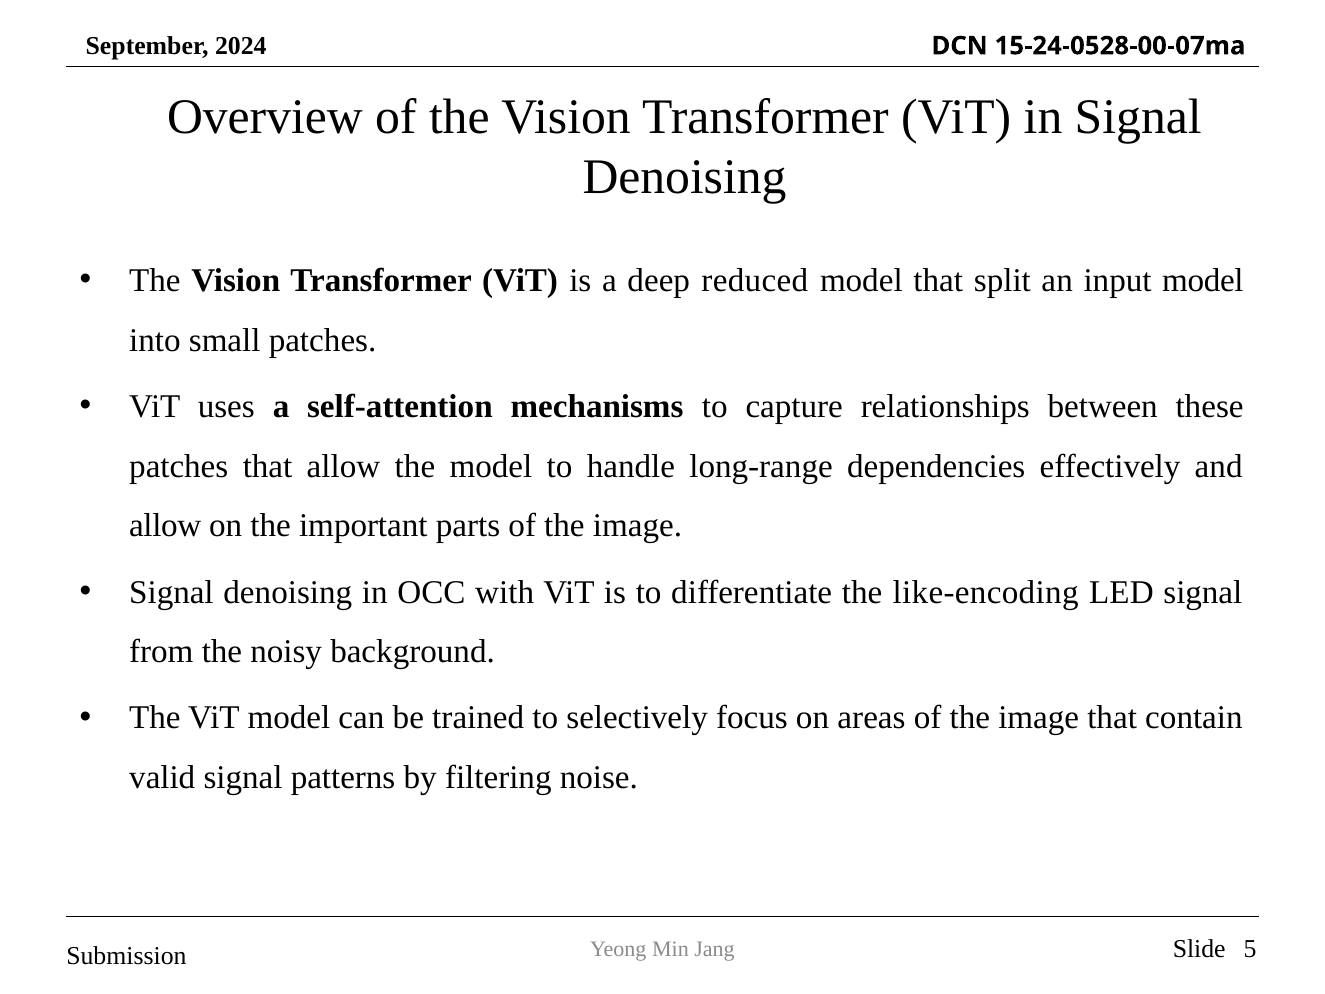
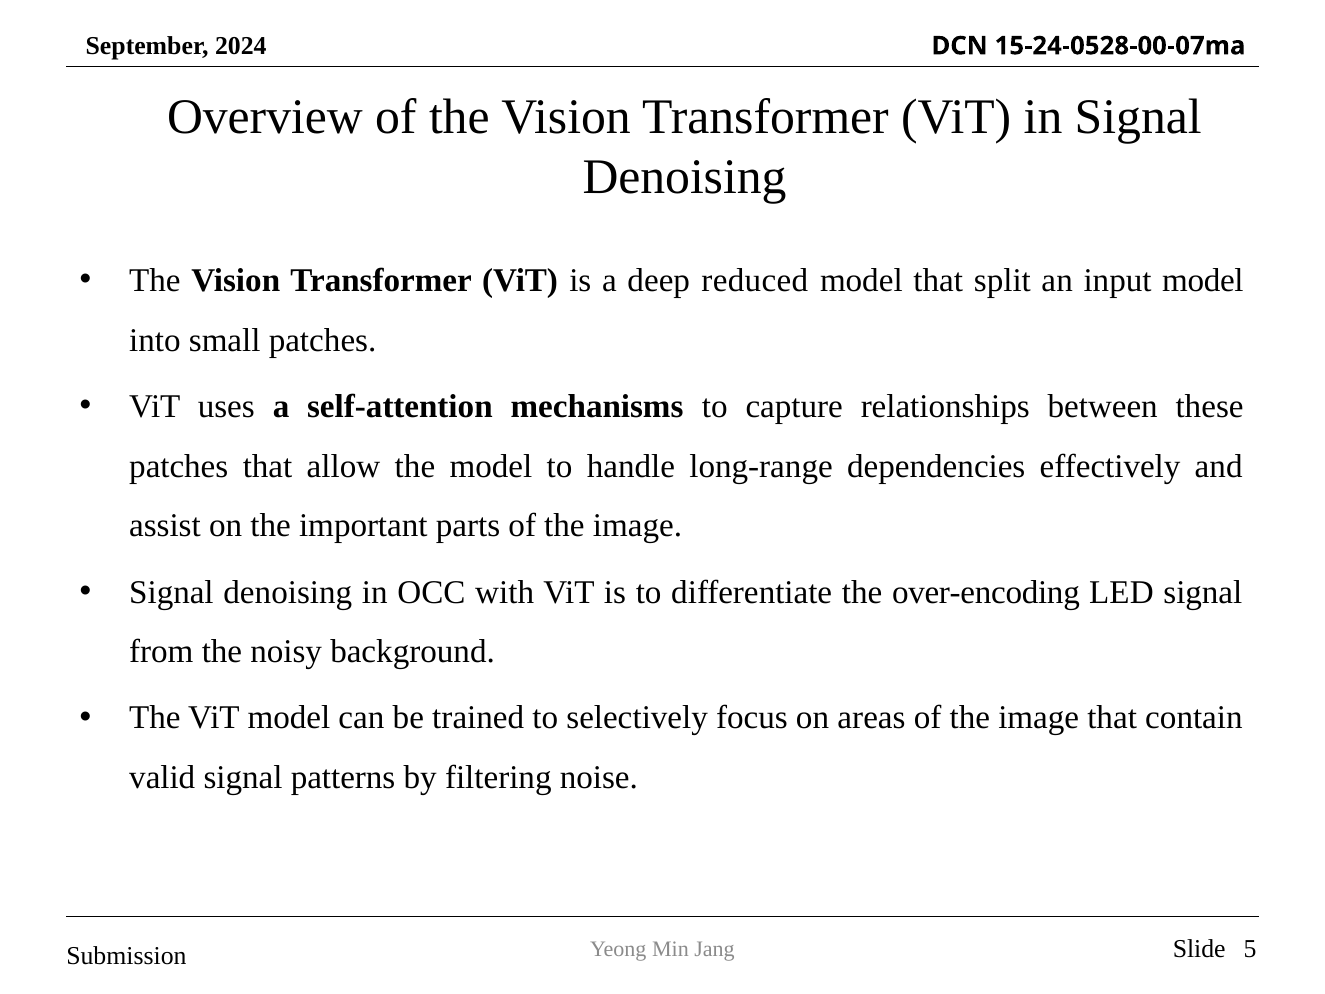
allow at (165, 526): allow -> assist
like-encoding: like-encoding -> over-encoding
